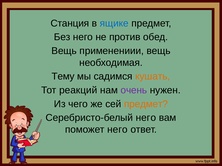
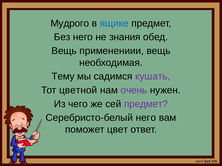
Станция: Станция -> Мудрого
против: против -> знания
кушать colour: orange -> purple
реакций: реакций -> цветной
предмет at (146, 104) colour: orange -> purple
поможет него: него -> цвет
